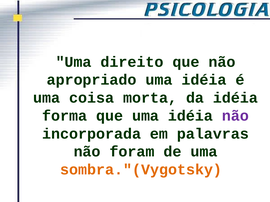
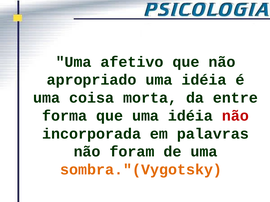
direito: direito -> afetivo
da idéia: idéia -> entre
não at (235, 116) colour: purple -> red
